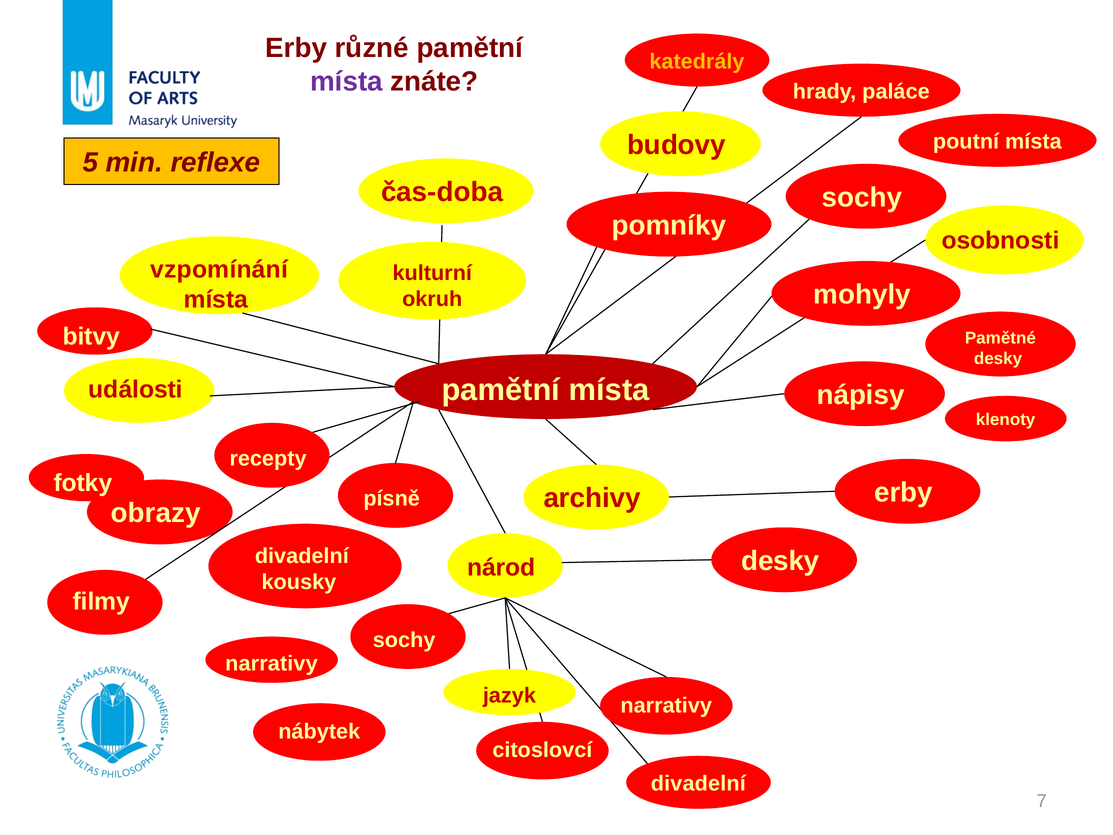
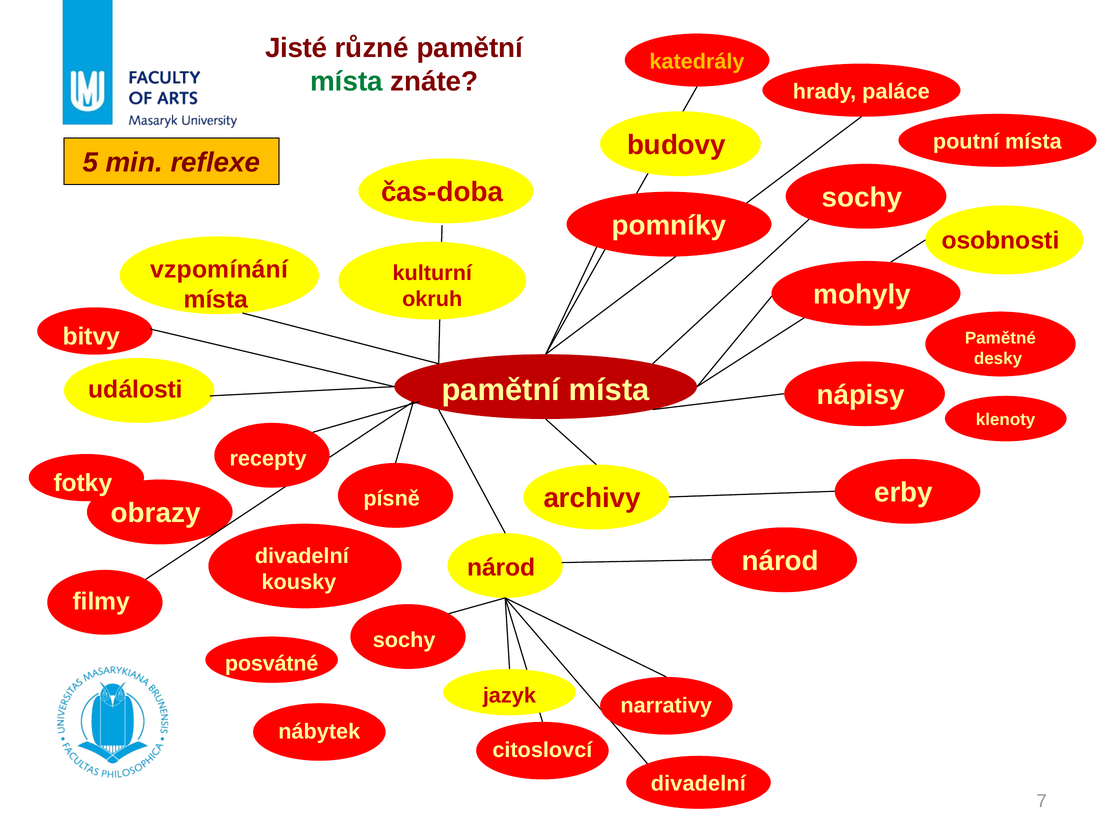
Erby at (296, 48): Erby -> Jisté
místa at (346, 82) colour: purple -> green
desky at (780, 561): desky -> národ
narrativy at (271, 663): narrativy -> posvátné
